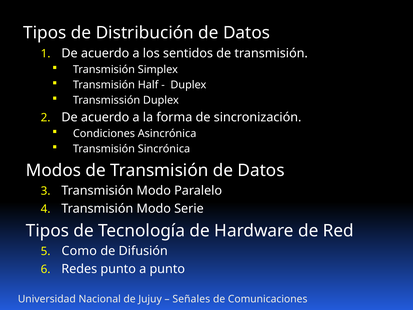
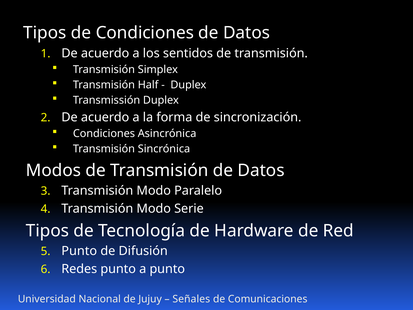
de Distribución: Distribución -> Condiciones
Como at (79, 251): Como -> Punto
